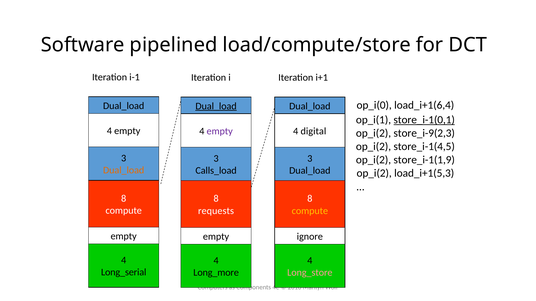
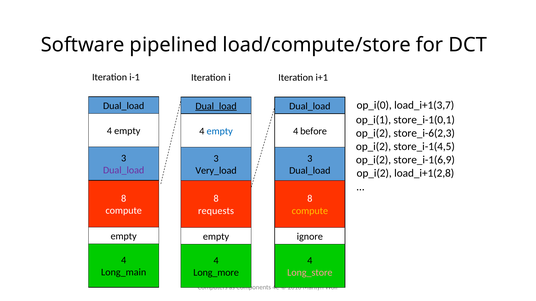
load_i+1(6,4: load_i+1(6,4 -> load_i+1(3,7
store_i-1(0,1 underline: present -> none
empty at (220, 131) colour: purple -> blue
digital: digital -> before
store_i-9(2,3: store_i-9(2,3 -> store_i-6(2,3
store_i-1(1,9: store_i-1(1,9 -> store_i-1(6,9
Dual_load at (124, 171) colour: orange -> purple
Calls_load: Calls_load -> Very_load
load_i+1(5,3: load_i+1(5,3 -> load_i+1(2,8
Long_serial: Long_serial -> Long_main
